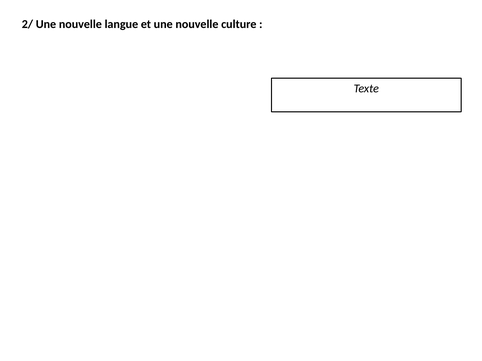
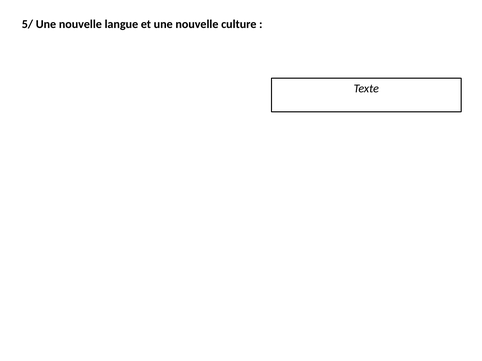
2/: 2/ -> 5/
